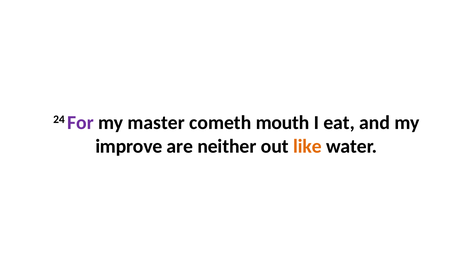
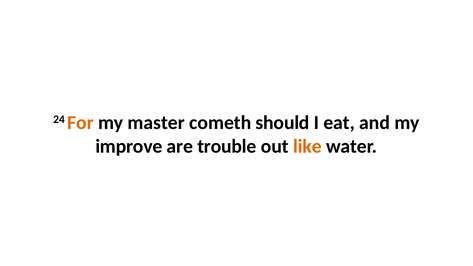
For colour: purple -> orange
mouth: mouth -> should
neither: neither -> trouble
